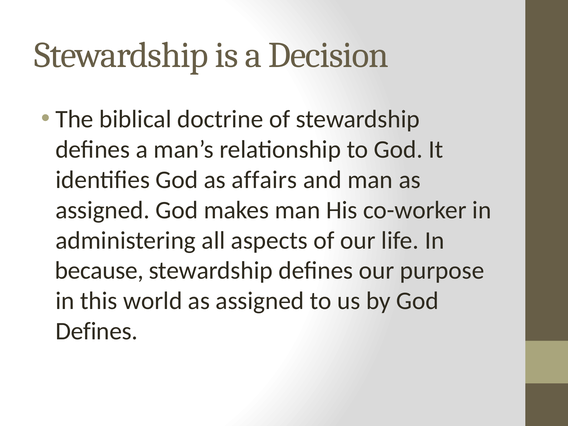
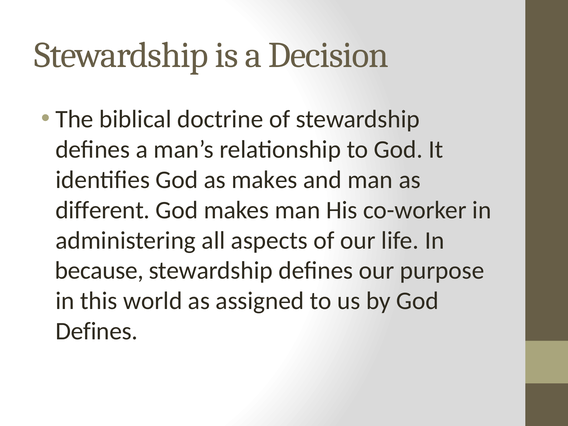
as affairs: affairs -> makes
assigned at (103, 210): assigned -> different
